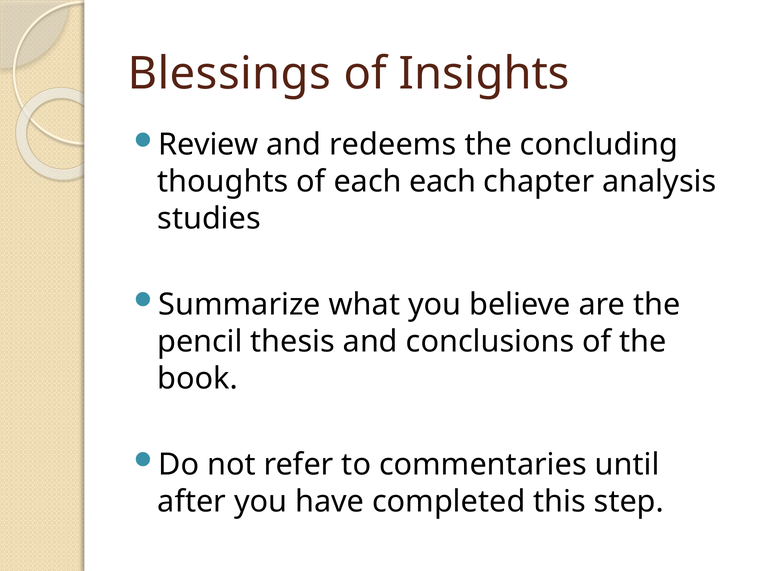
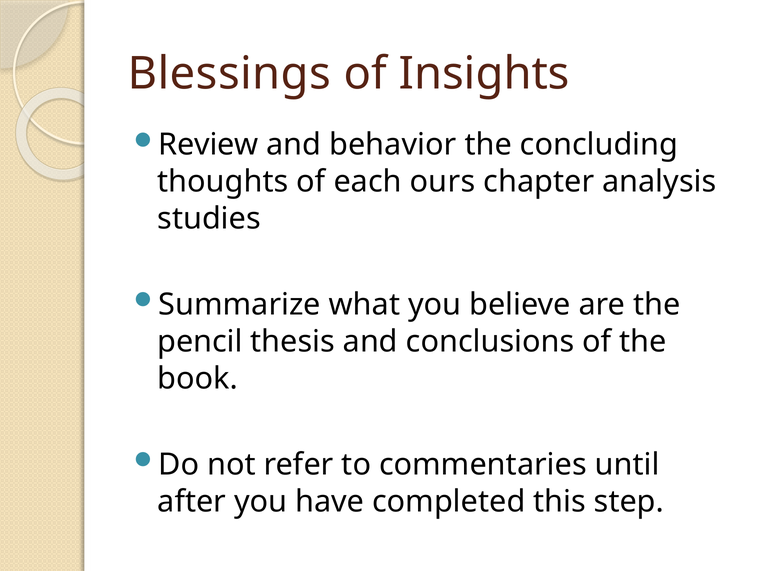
redeems: redeems -> behavior
each each: each -> ours
